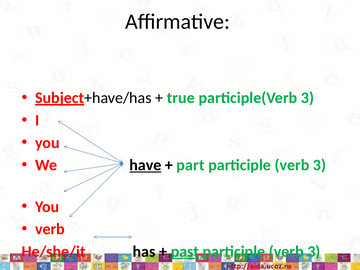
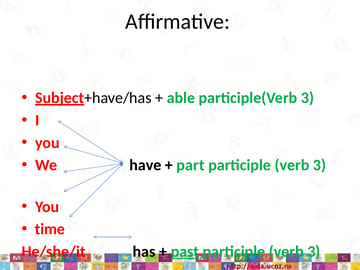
true: true -> able
have underline: present -> none
verb at (50, 229): verb -> time
